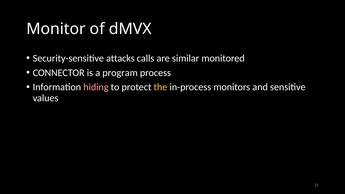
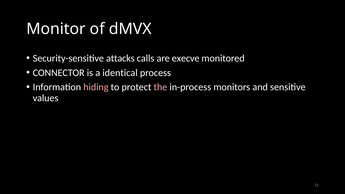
similar: similar -> execve
program: program -> identical
the colour: yellow -> pink
